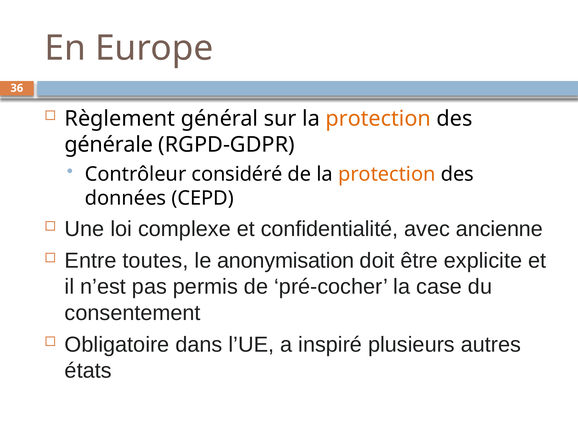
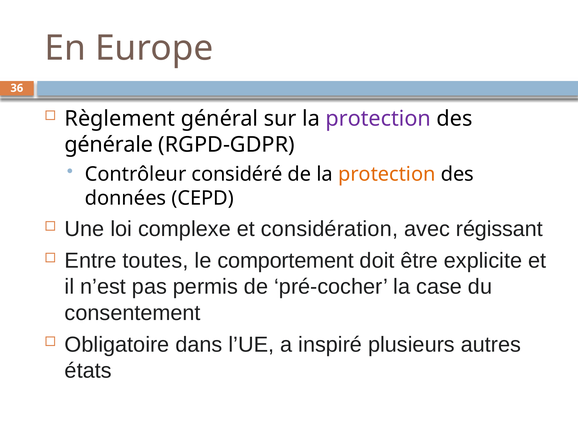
protection at (378, 119) colour: orange -> purple
confidentialité: confidentialité -> considération
ancienne: ancienne -> régissant
anonymisation: anonymisation -> comportement
